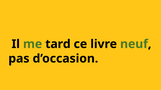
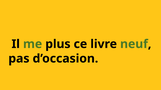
tard: tard -> plus
